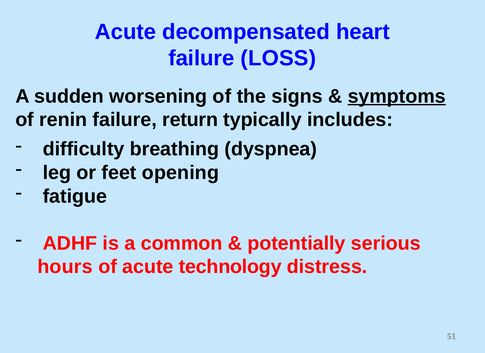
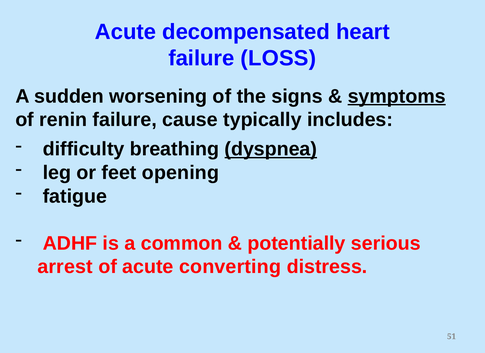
return: return -> cause
dyspnea underline: none -> present
hours: hours -> arrest
technology: technology -> converting
